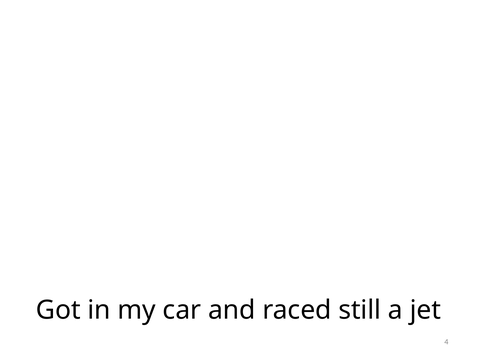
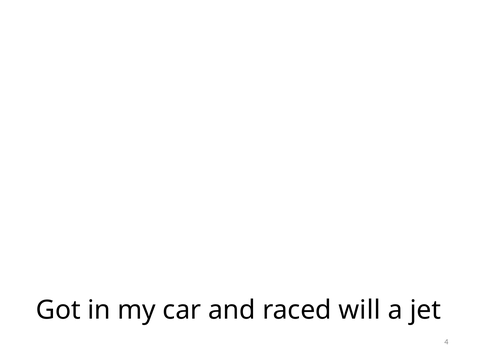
still: still -> will
